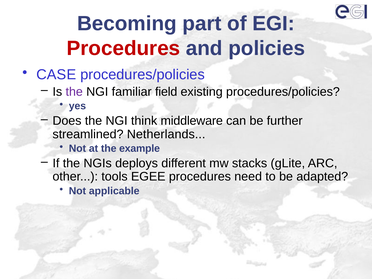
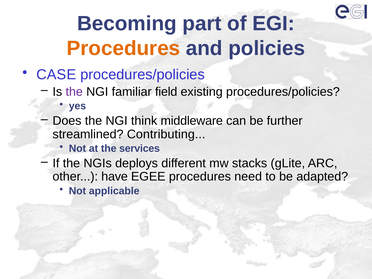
Procedures at (123, 48) colour: red -> orange
Netherlands: Netherlands -> Contributing
example: example -> services
tools: tools -> have
